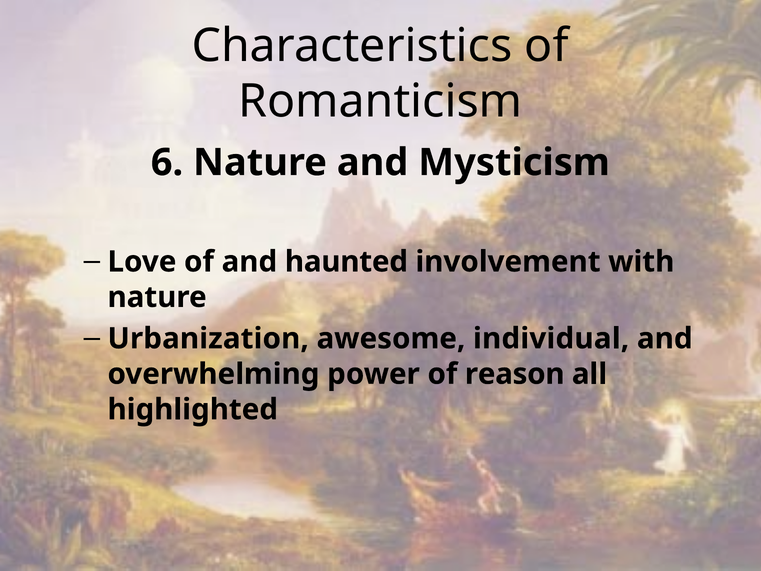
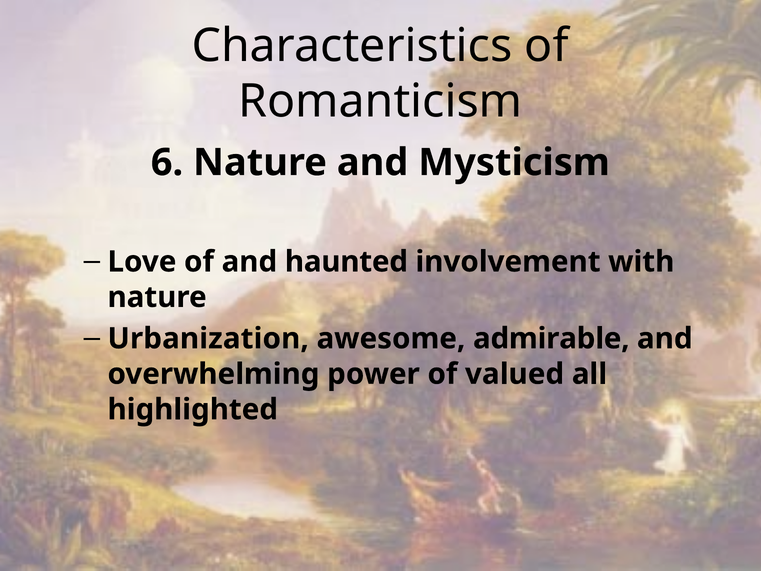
individual: individual -> admirable
reason: reason -> valued
